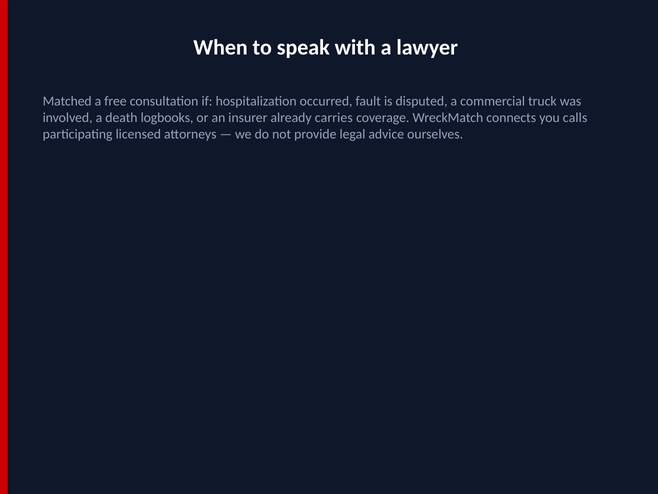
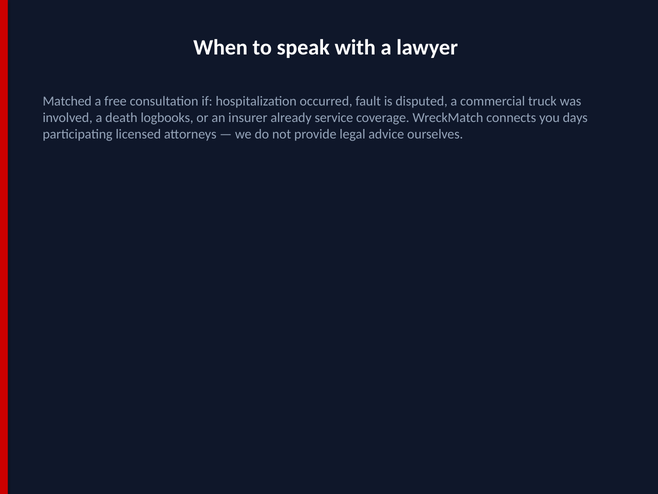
carries: carries -> service
calls: calls -> days
